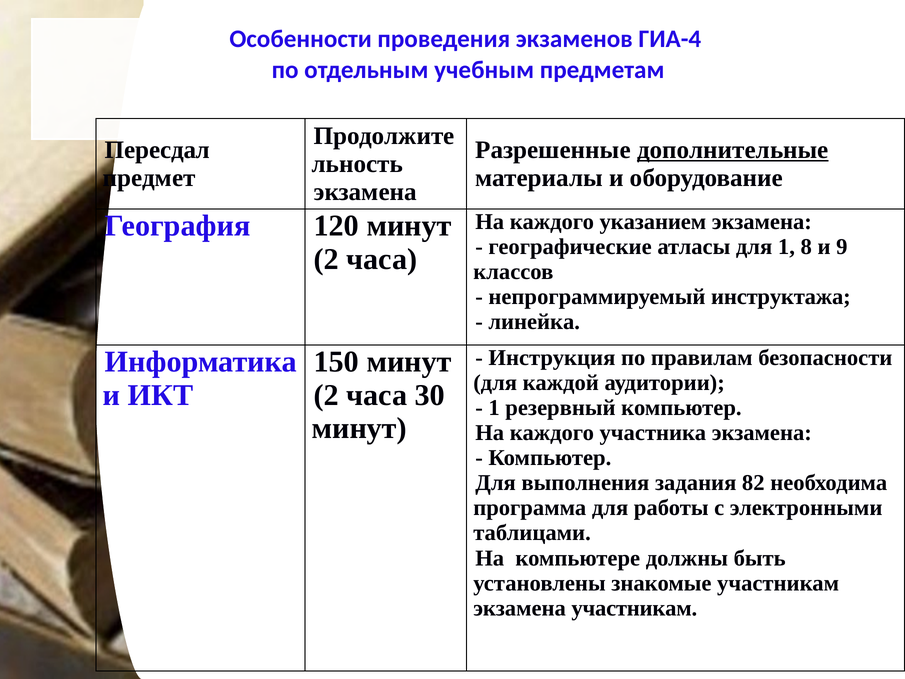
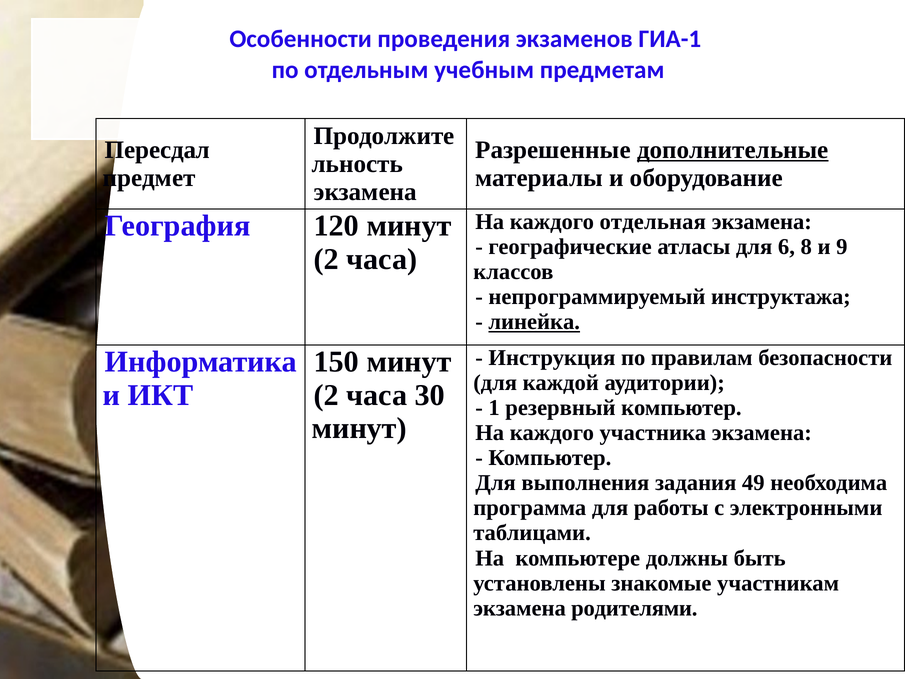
ГИА-4: ГИА-4 -> ГИА-1
указанием: указанием -> отдельная
для 1: 1 -> 6
линейка underline: none -> present
82: 82 -> 49
экзамена участникам: участникам -> родителями
